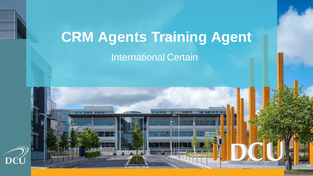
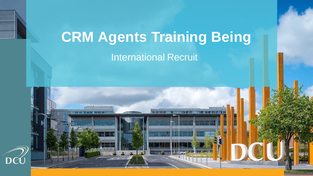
Agent: Agent -> Being
Certain: Certain -> Recruit
